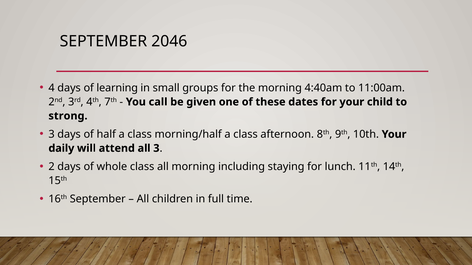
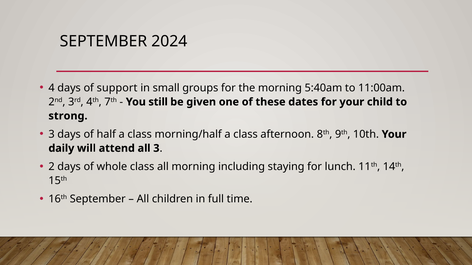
2046: 2046 -> 2024
learning: learning -> support
4:40am: 4:40am -> 5:40am
call: call -> still
